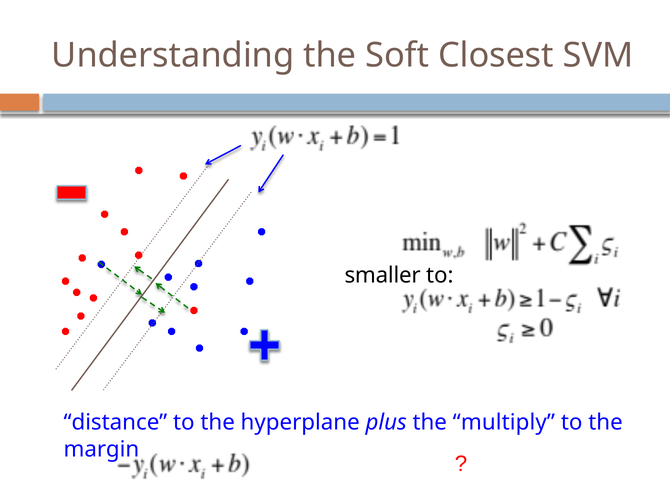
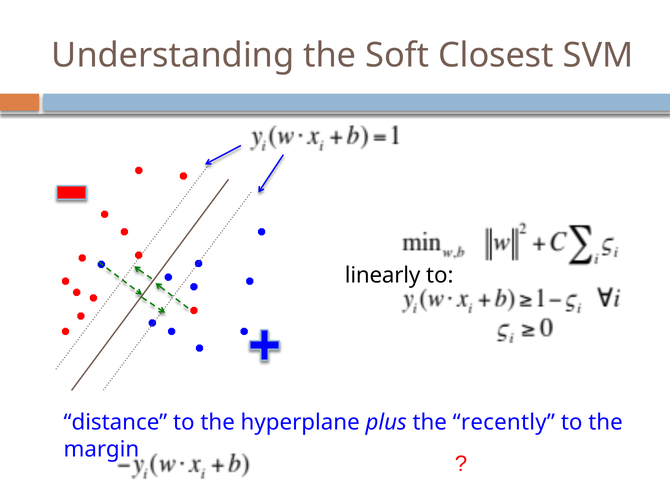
smaller: smaller -> linearly
multiply: multiply -> recently
